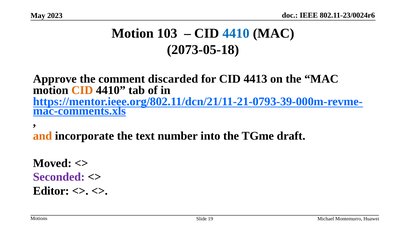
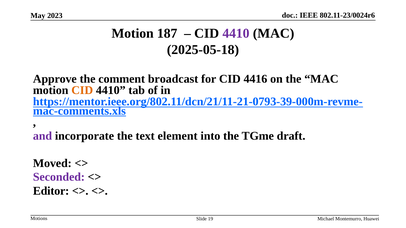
103: 103 -> 187
4410 at (236, 33) colour: blue -> purple
2073-05-18: 2073-05-18 -> 2025-05-18
discarded: discarded -> broadcast
4413: 4413 -> 4416
and colour: orange -> purple
number: number -> element
